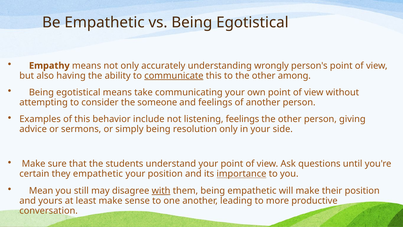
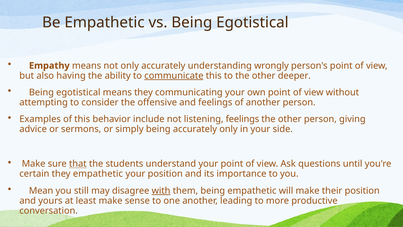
among: among -> deeper
means take: take -> they
someone: someone -> offensive
being resolution: resolution -> accurately
that underline: none -> present
importance underline: present -> none
